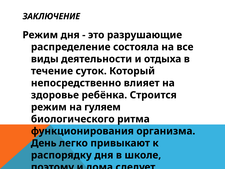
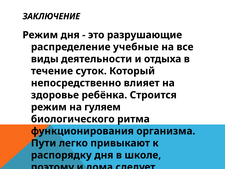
состояла: состояла -> учебные
День: День -> Пути
